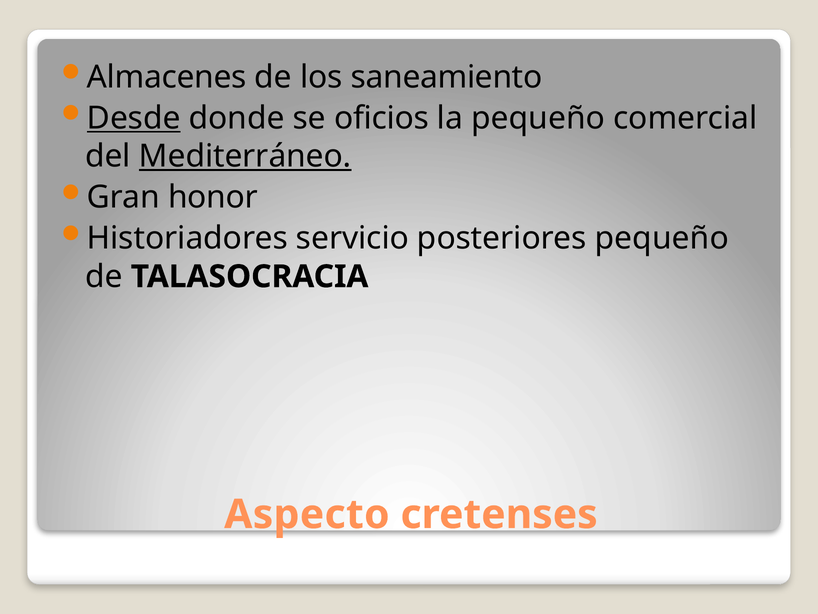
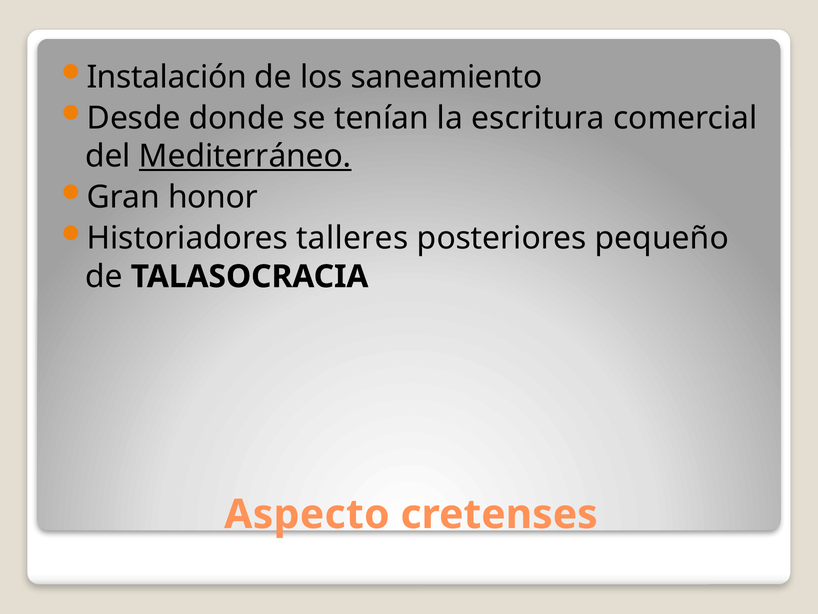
Almacenes: Almacenes -> Instalación
Desde underline: present -> none
oficios: oficios -> tenían
la pequeño: pequeño -> escritura
servicio: servicio -> talleres
